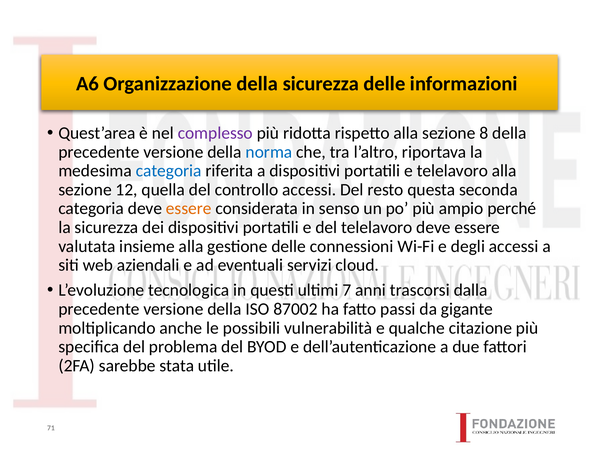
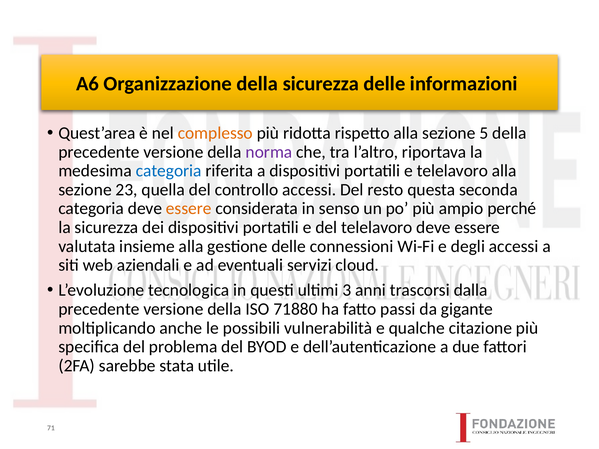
complesso colour: purple -> orange
8: 8 -> 5
norma colour: blue -> purple
12: 12 -> 23
7: 7 -> 3
87002: 87002 -> 71880
